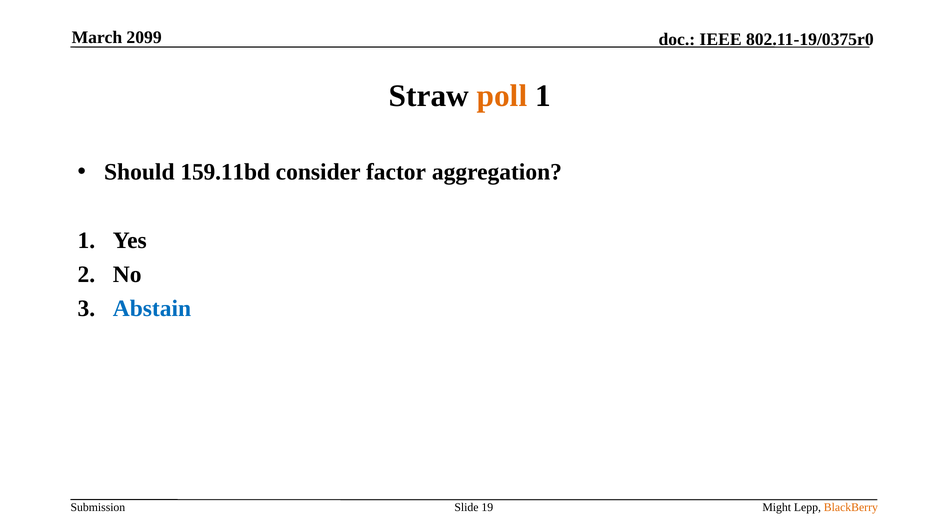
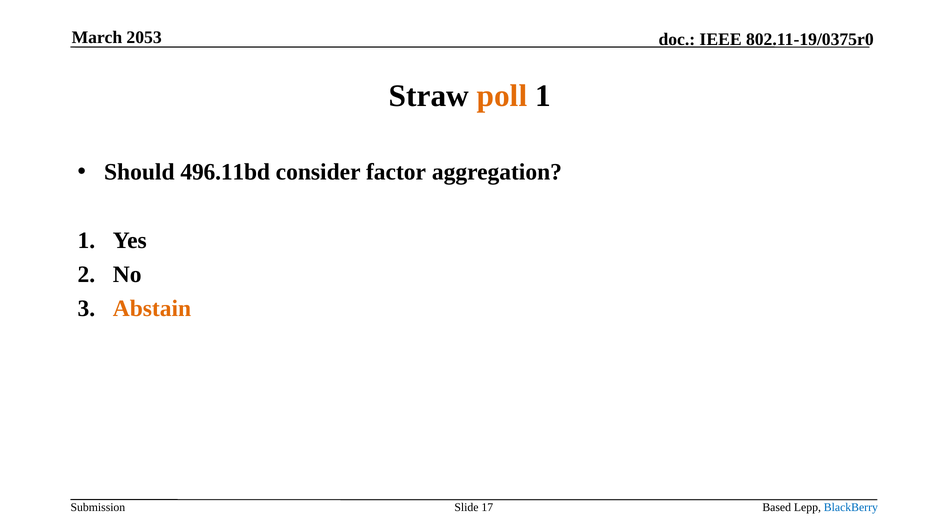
2099: 2099 -> 2053
159.11bd: 159.11bd -> 496.11bd
Abstain colour: blue -> orange
19: 19 -> 17
Might: Might -> Based
BlackBerry colour: orange -> blue
